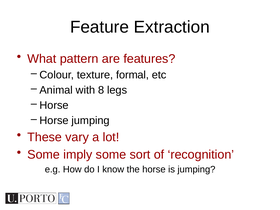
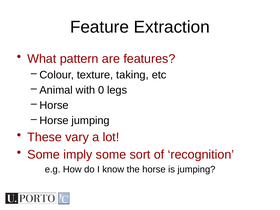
formal: formal -> taking
8: 8 -> 0
